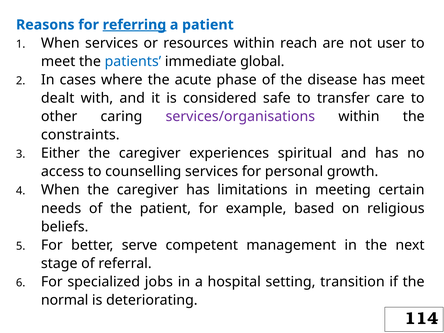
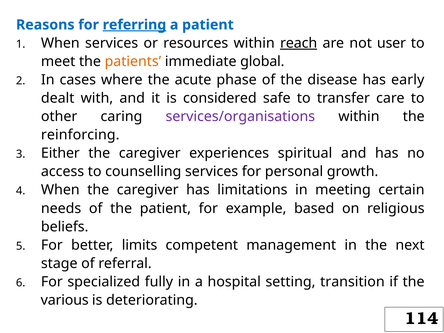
reach underline: none -> present
patients colour: blue -> orange
has meet: meet -> early
constraints: constraints -> reinforcing
serve: serve -> limits
jobs: jobs -> fully
normal: normal -> various
